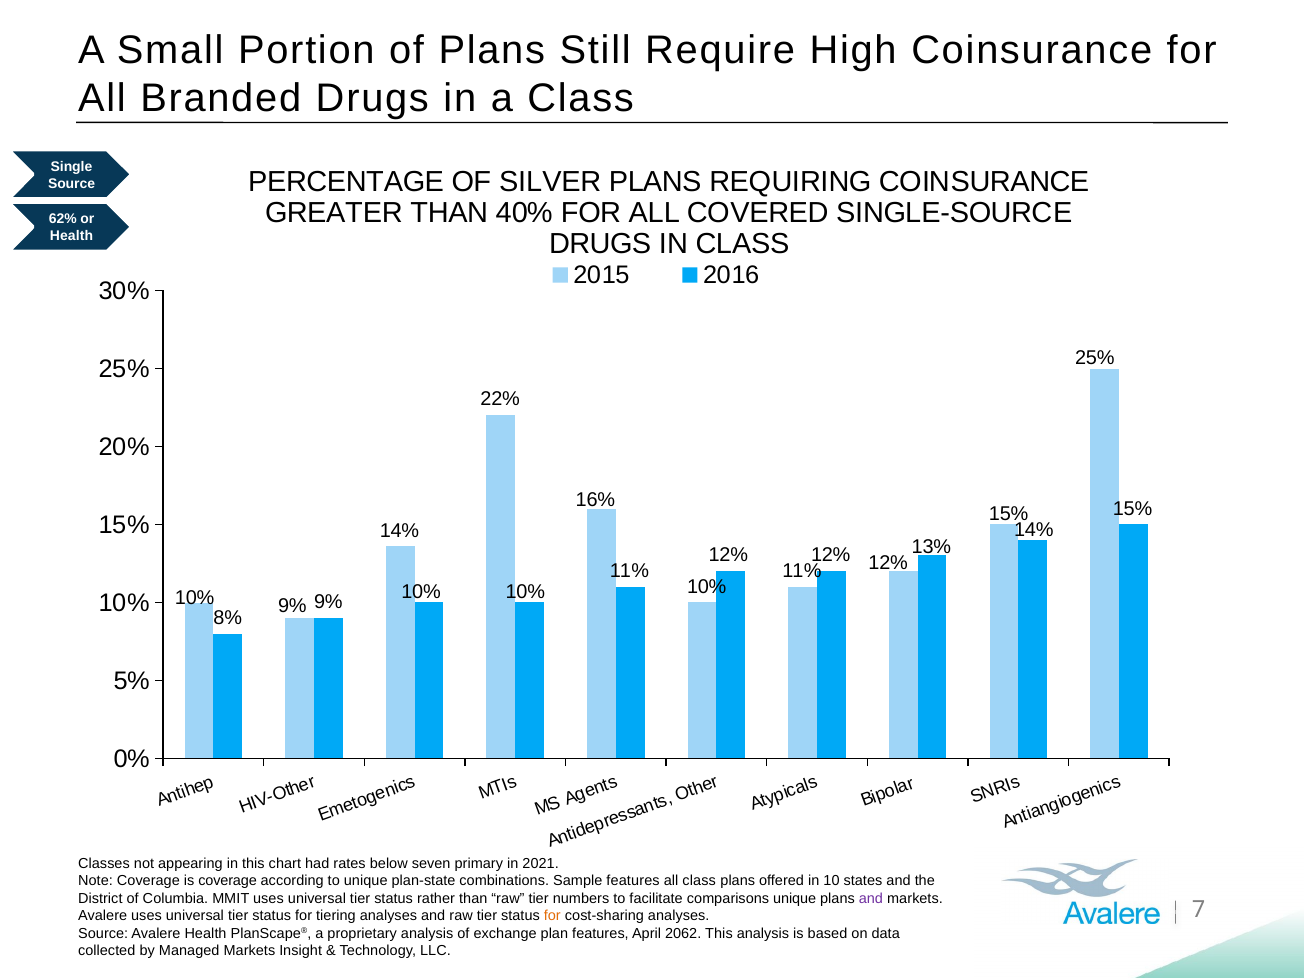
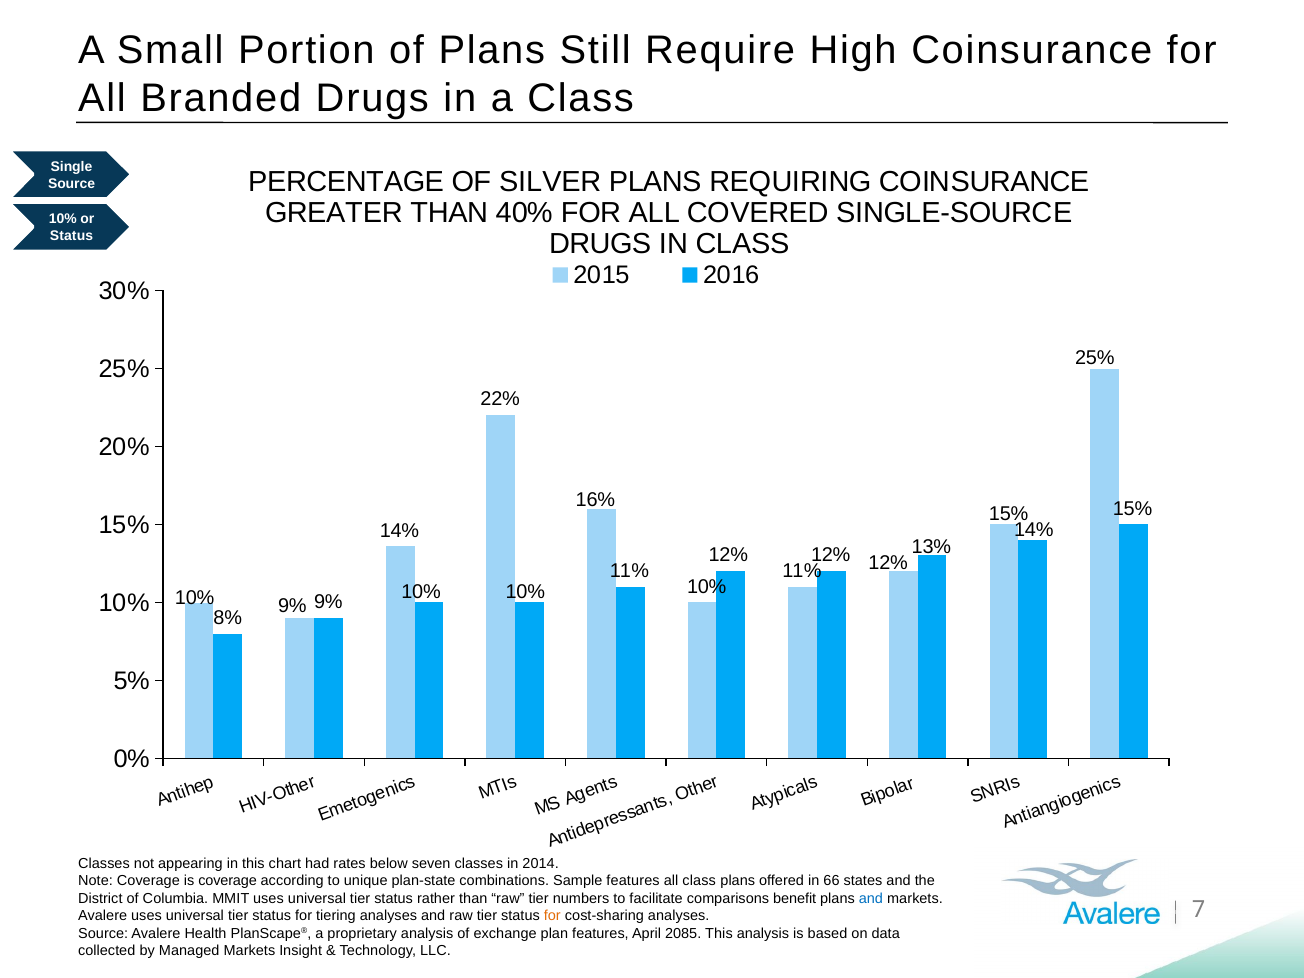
62% at (63, 219): 62% -> 10%
Health at (72, 236): Health -> Status
seven primary: primary -> classes
2021: 2021 -> 2014
10: 10 -> 66
comparisons unique: unique -> benefit
and at (871, 899) colour: purple -> blue
2062: 2062 -> 2085
